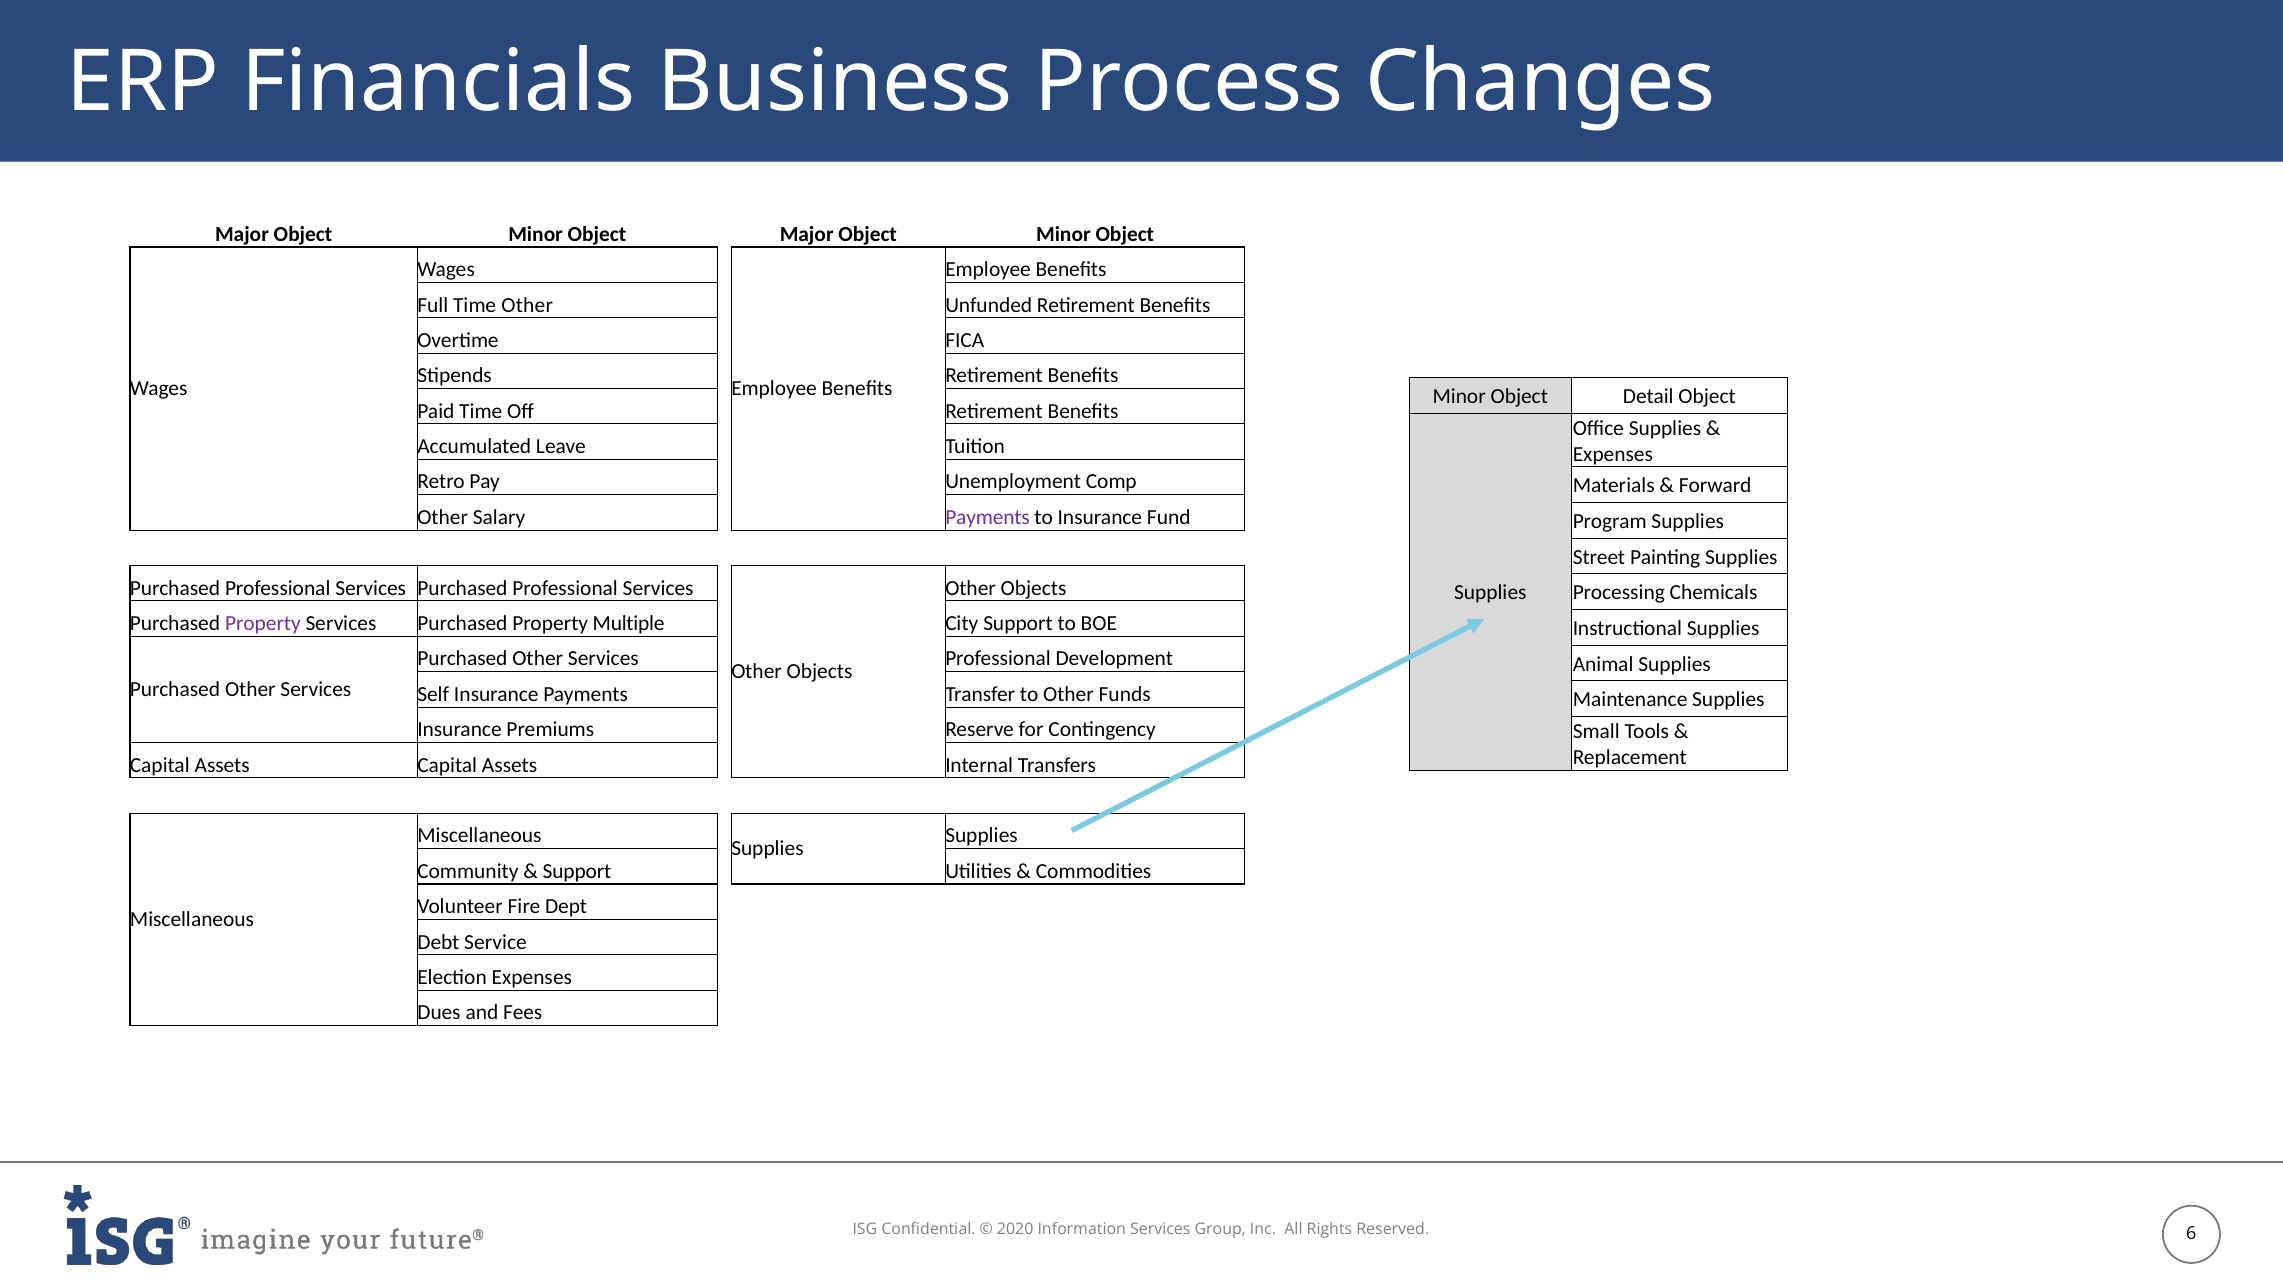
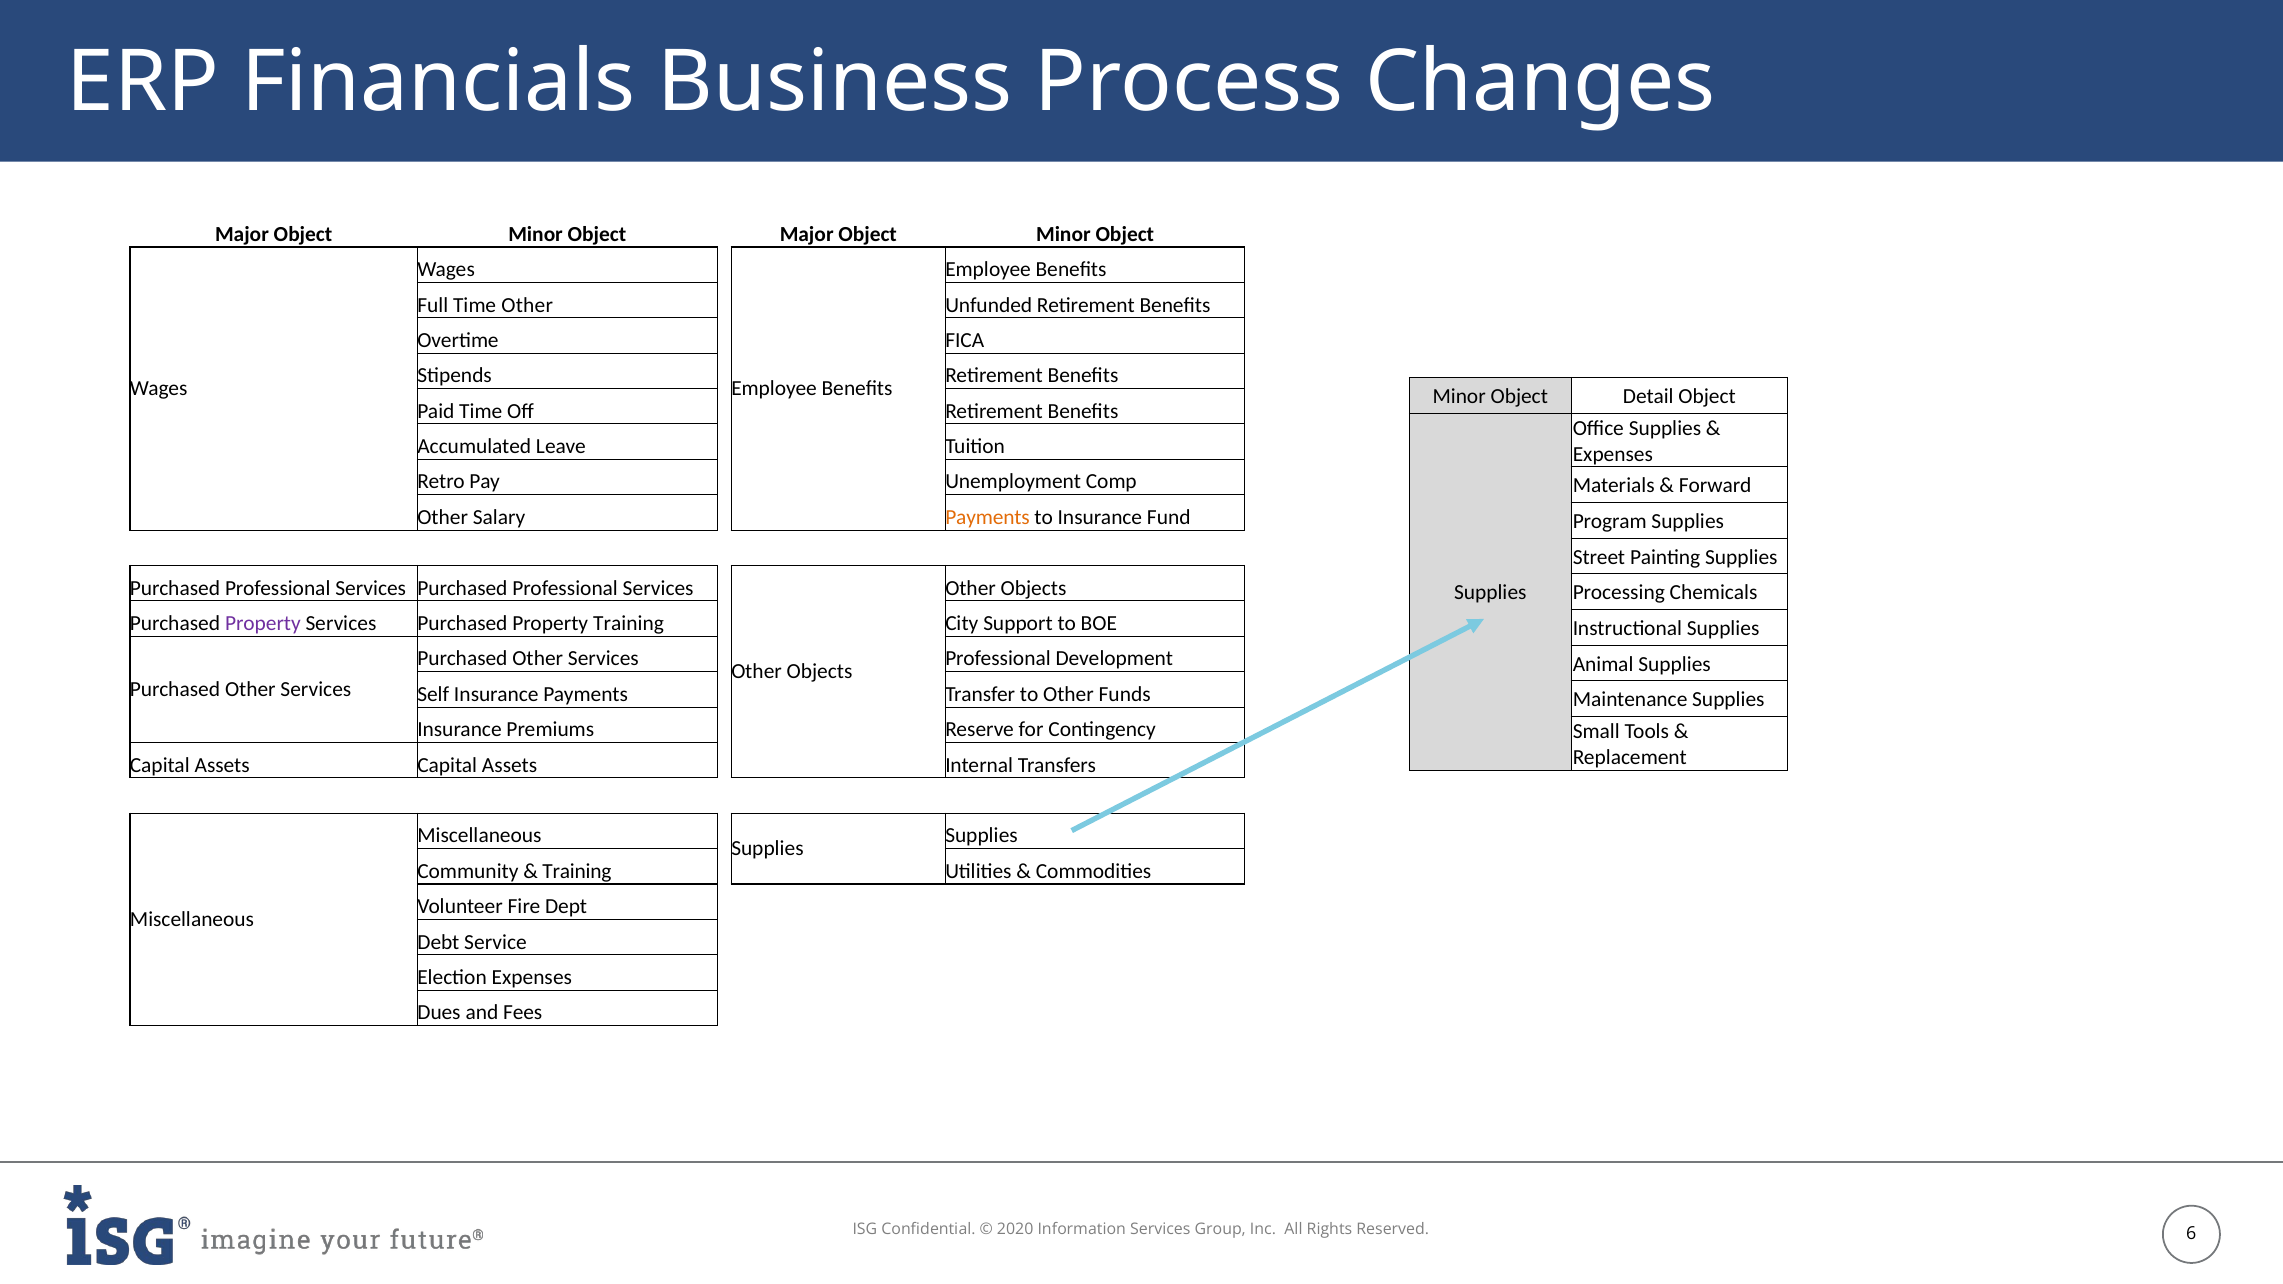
Payments at (988, 517) colour: purple -> orange
Property Multiple: Multiple -> Training
Support at (577, 871): Support -> Training
